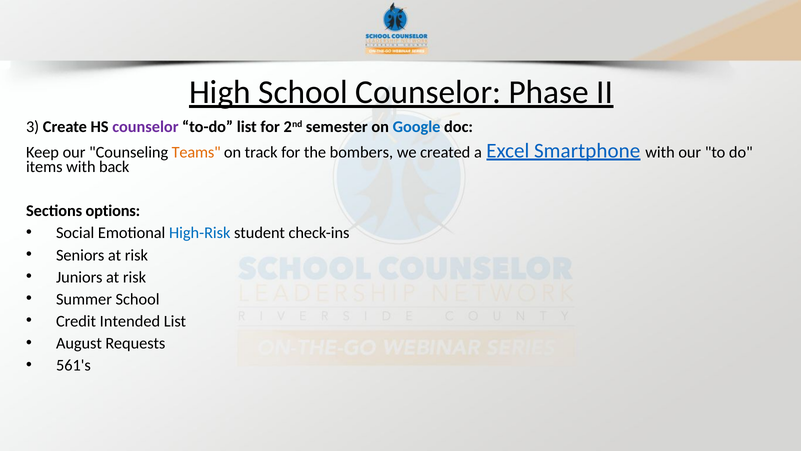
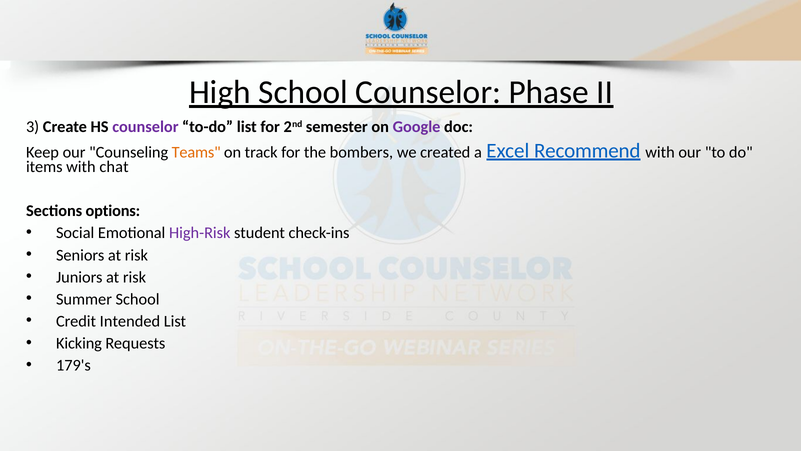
Google colour: blue -> purple
Smartphone: Smartphone -> Recommend
back: back -> chat
High-Risk colour: blue -> purple
August: August -> Kicking
561's: 561's -> 179's
